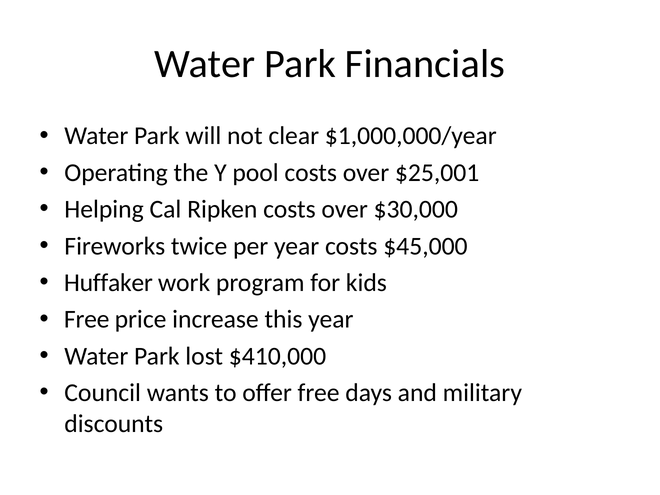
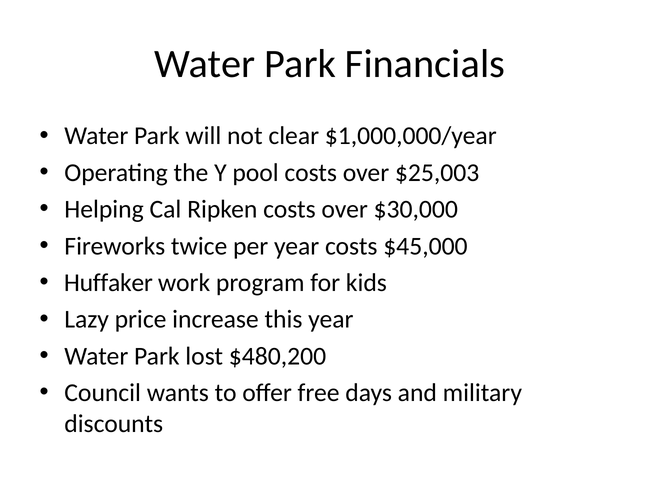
$25,001: $25,001 -> $25,003
Free at (87, 319): Free -> Lazy
$410,000: $410,000 -> $480,200
